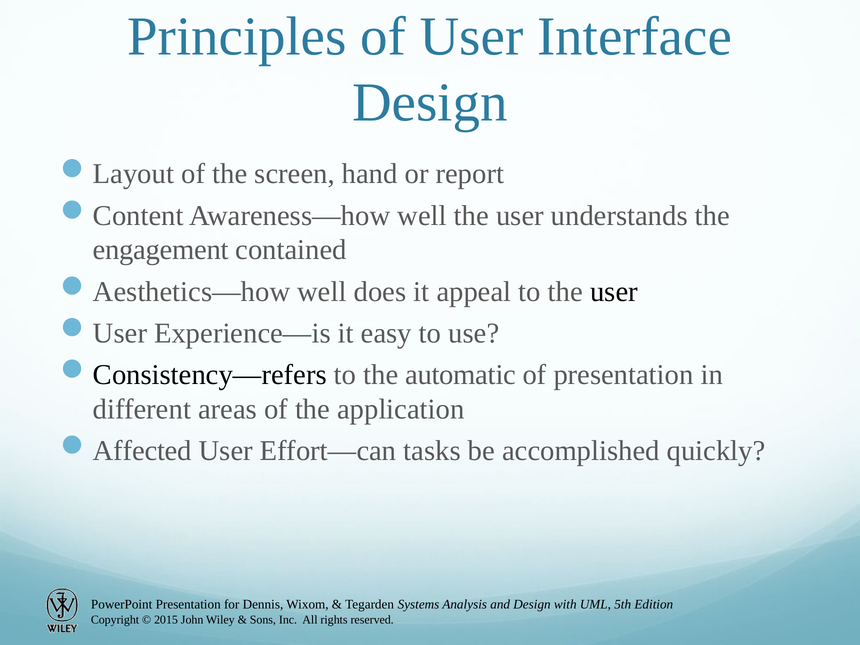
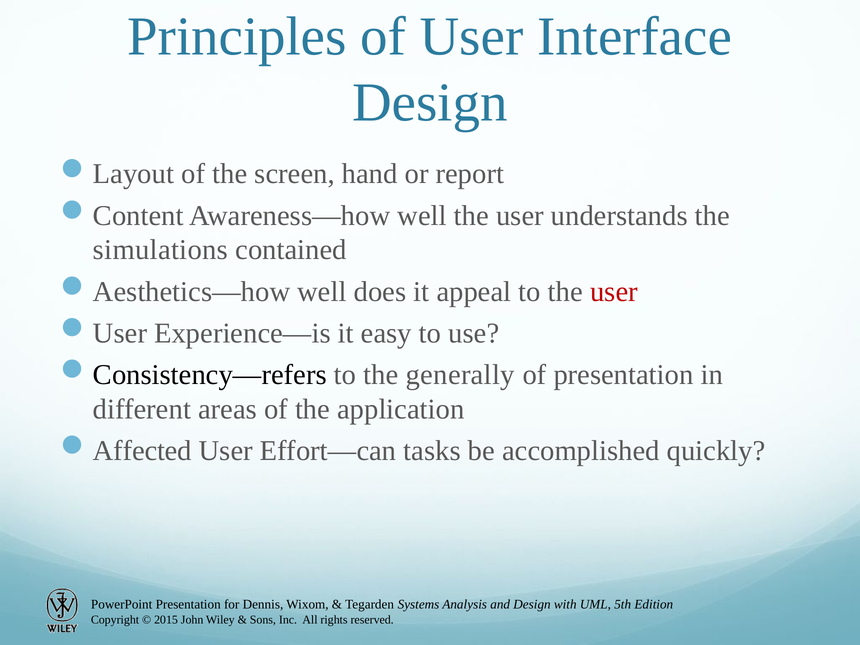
engagement: engagement -> simulations
user at (614, 292) colour: black -> red
automatic: automatic -> generally
